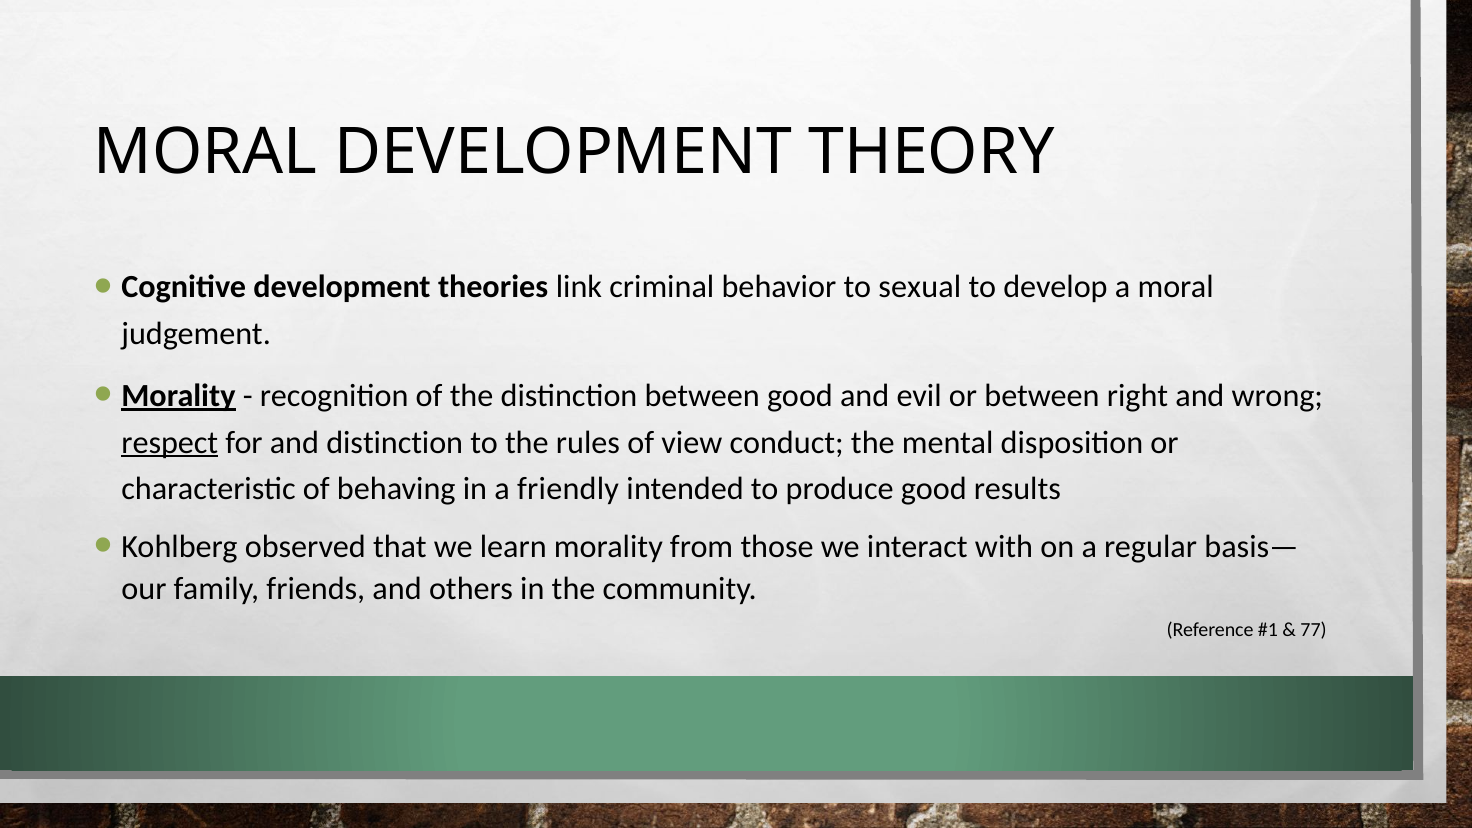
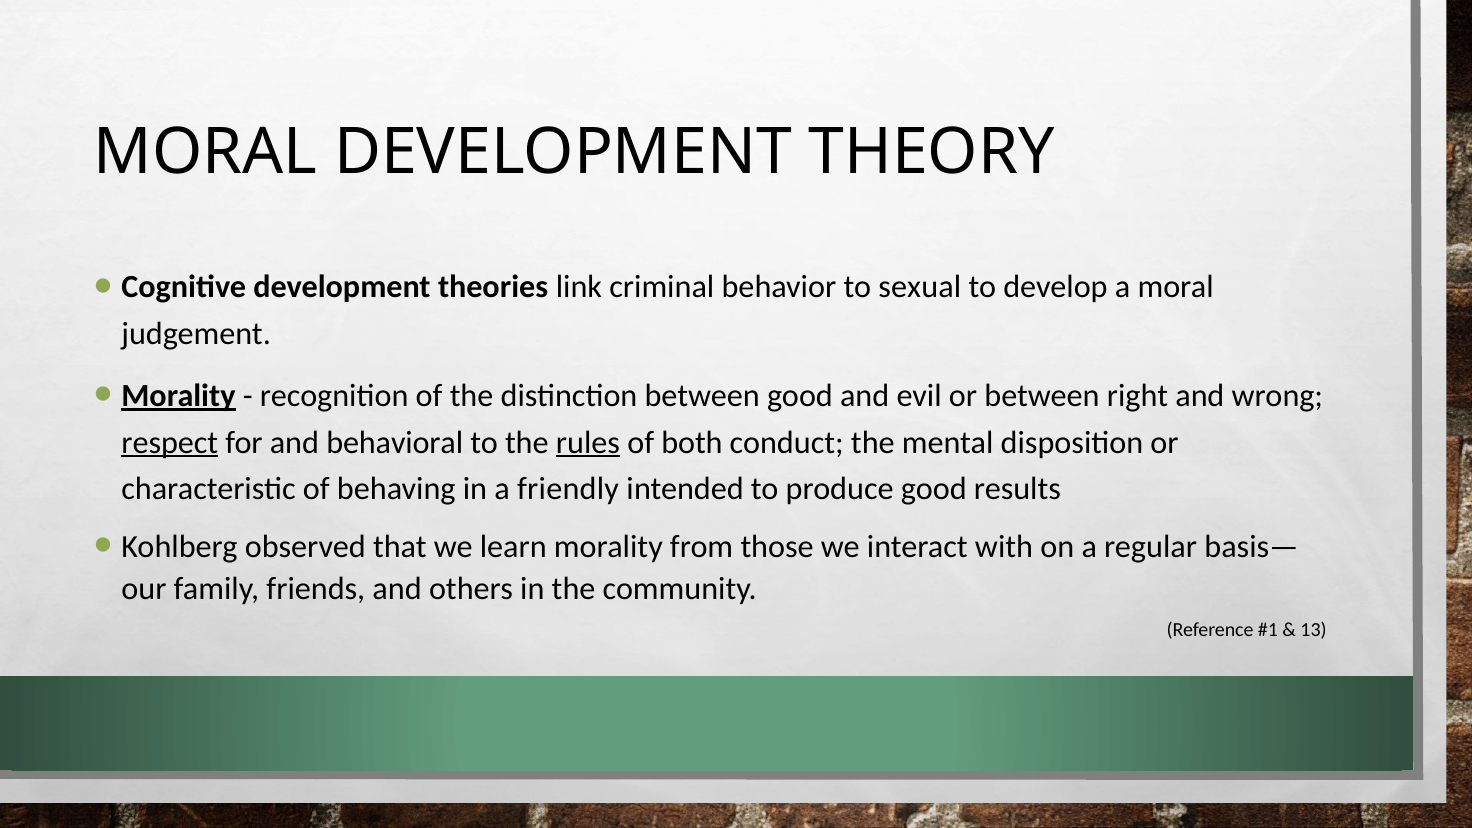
and distinction: distinction -> behavioral
rules underline: none -> present
view: view -> both
77: 77 -> 13
